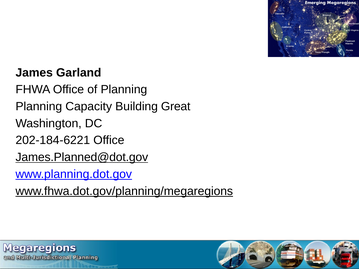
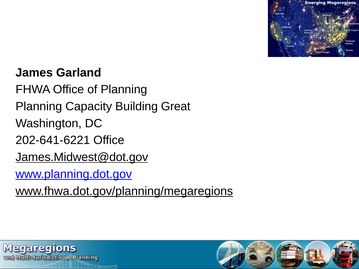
202-184-6221: 202-184-6221 -> 202-641-6221
James.Planned@dot.gov: James.Planned@dot.gov -> James.Midwest@dot.gov
